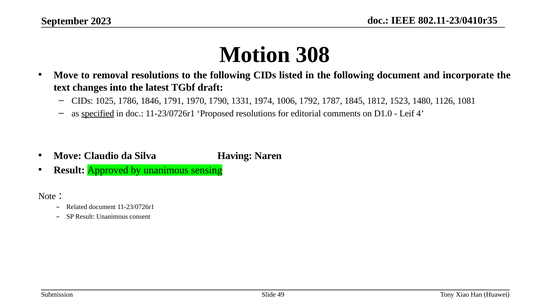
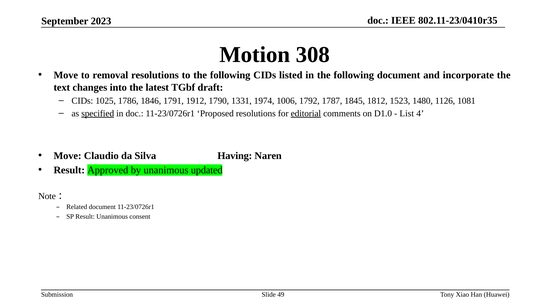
1970: 1970 -> 1912
editorial underline: none -> present
Leif: Leif -> List
sensing: sensing -> updated
